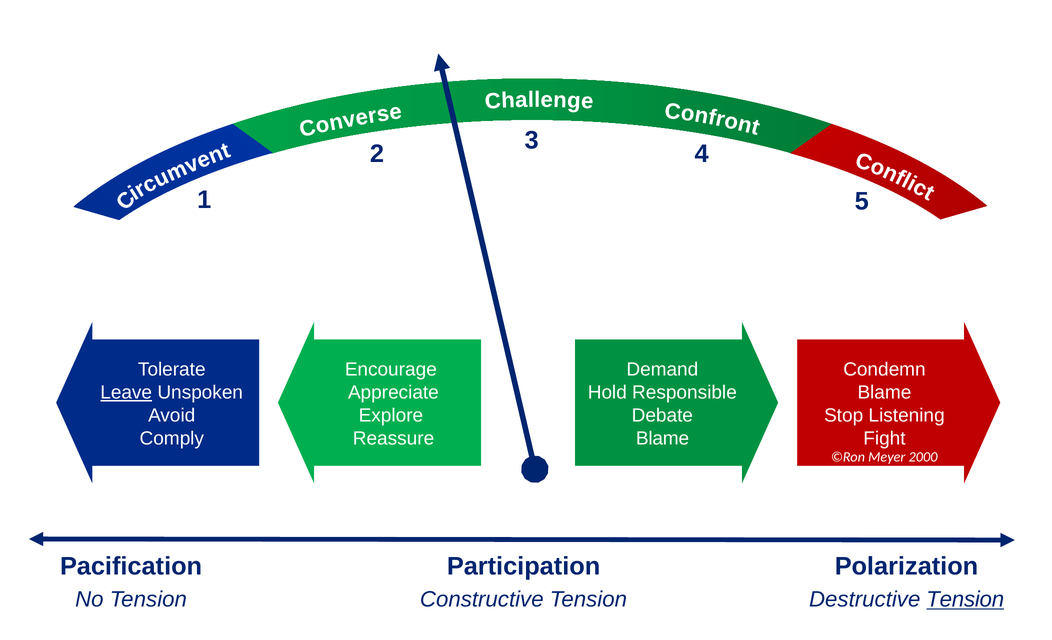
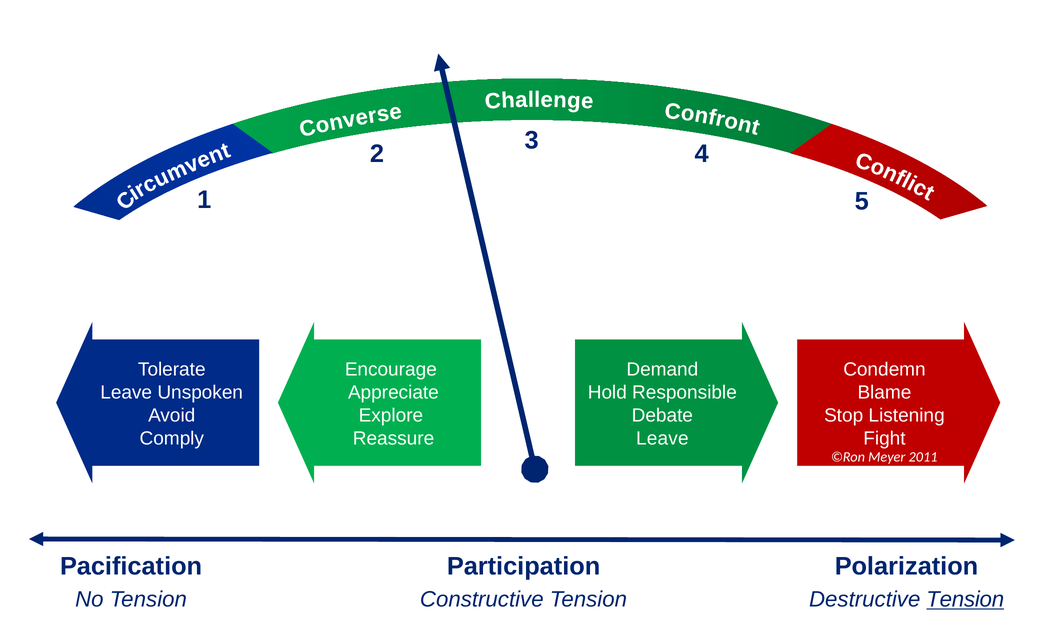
Leave at (126, 393) underline: present -> none
Blame at (663, 439): Blame -> Leave
2000: 2000 -> 2011
